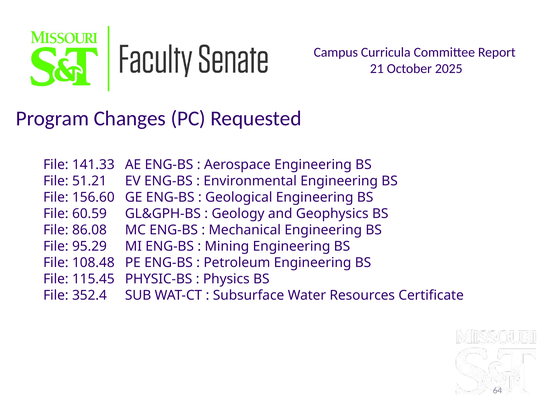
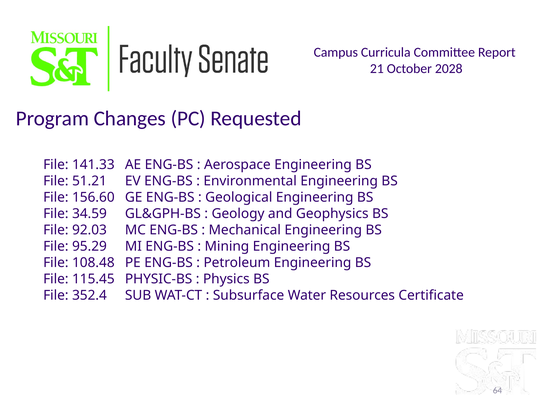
2025: 2025 -> 2028
60.59: 60.59 -> 34.59
86.08: 86.08 -> 92.03
